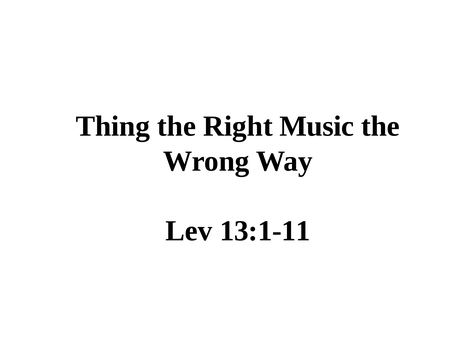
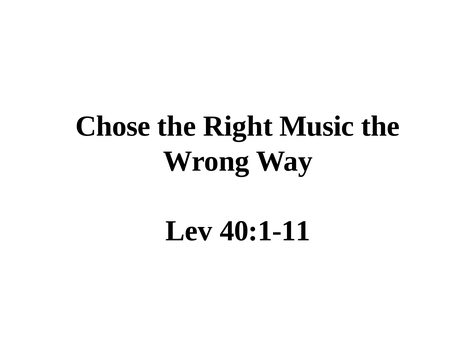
Thing: Thing -> Chose
13:1-11: 13:1-11 -> 40:1-11
